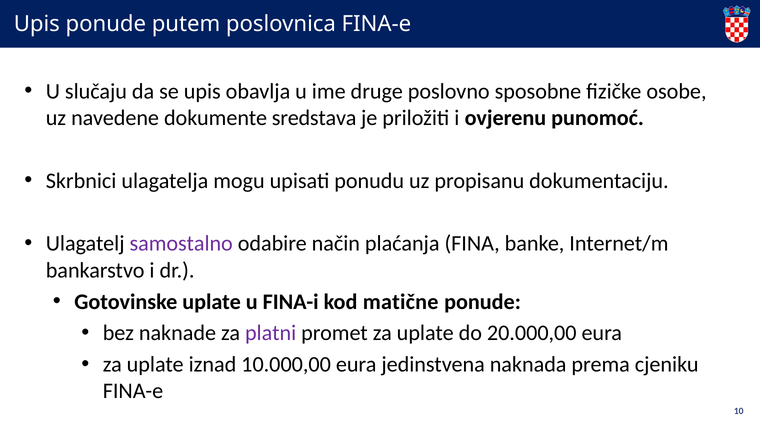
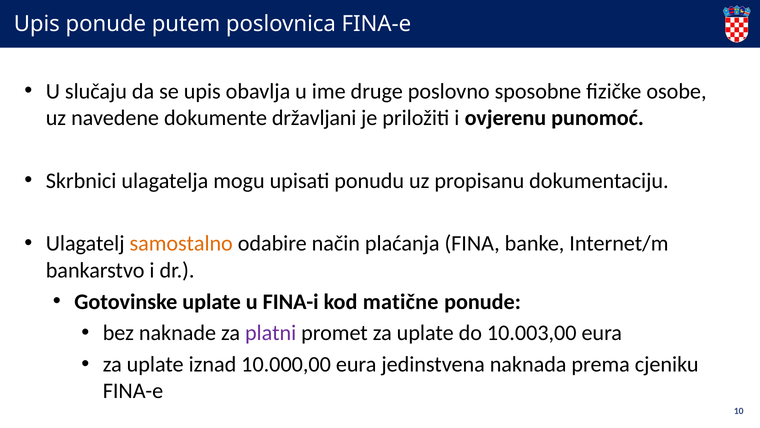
sredstava: sredstava -> državljani
samostalno colour: purple -> orange
20.000,00: 20.000,00 -> 10.003,00
